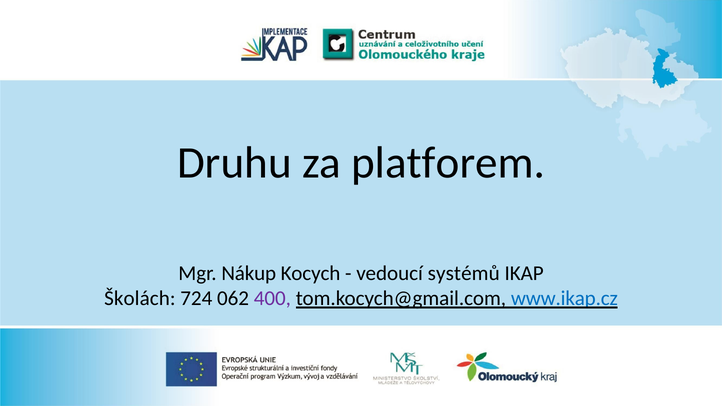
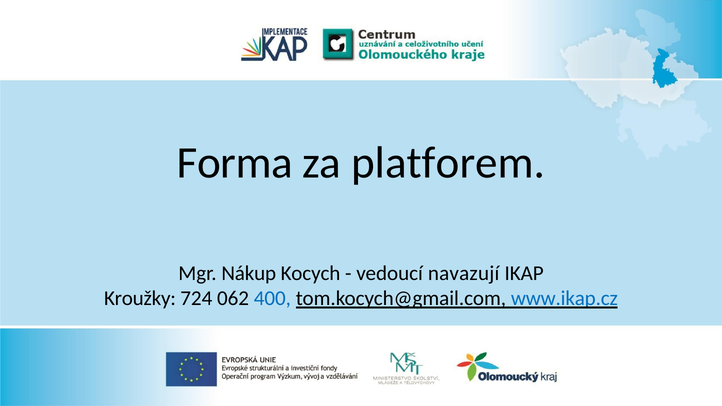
Druhu: Druhu -> Forma
systémů: systémů -> navazují
Školách: Školách -> Kroužky
400 colour: purple -> blue
